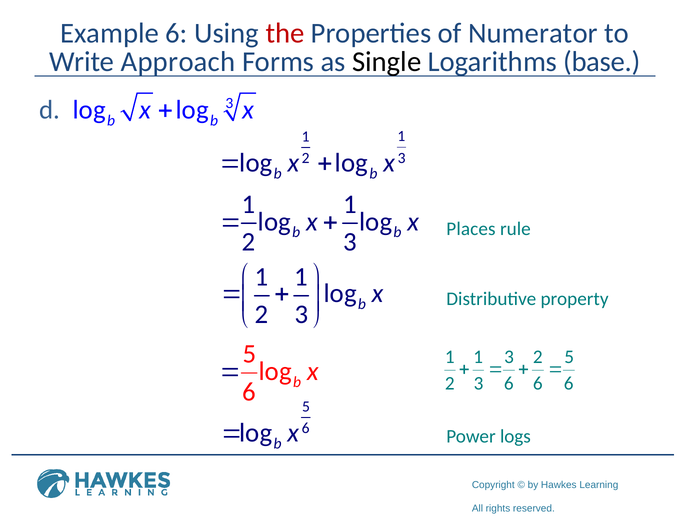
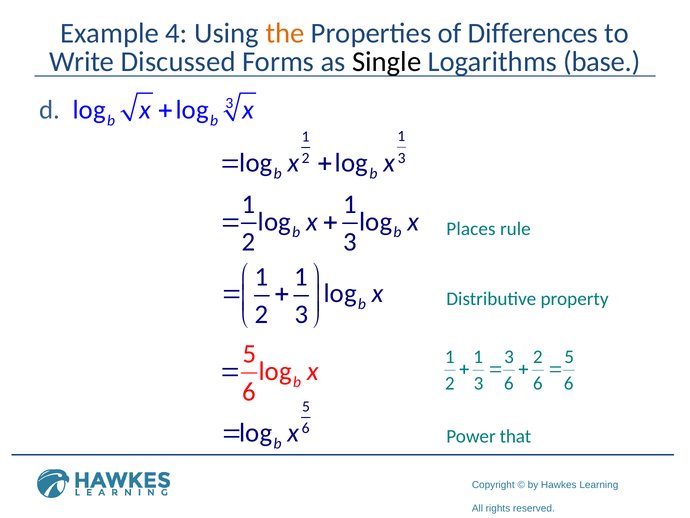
Example 6: 6 -> 4
the colour: red -> orange
Numerator: Numerator -> Differences
Approach: Approach -> Discussed
logs: logs -> that
